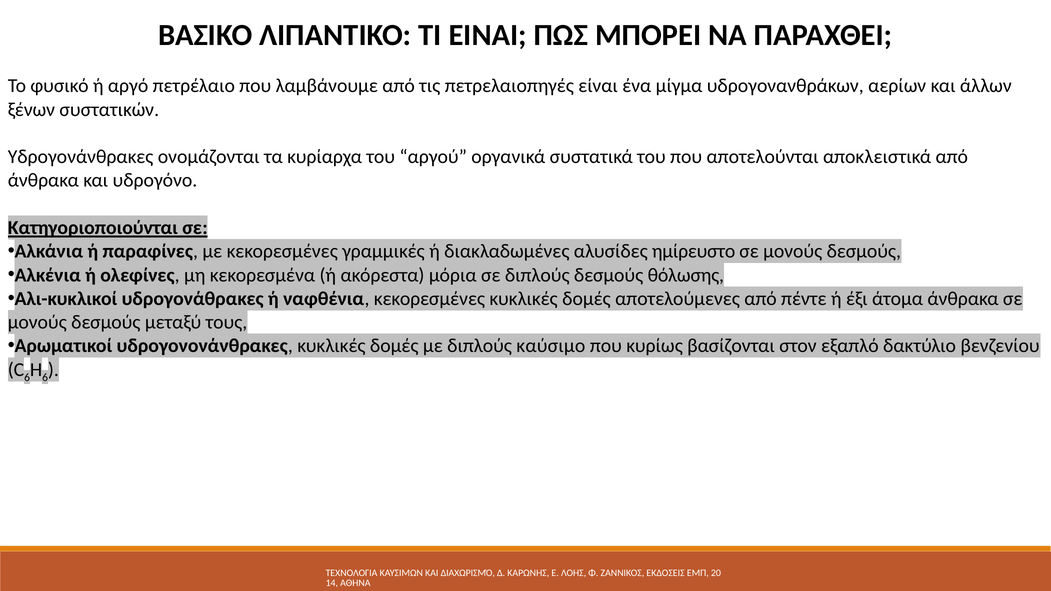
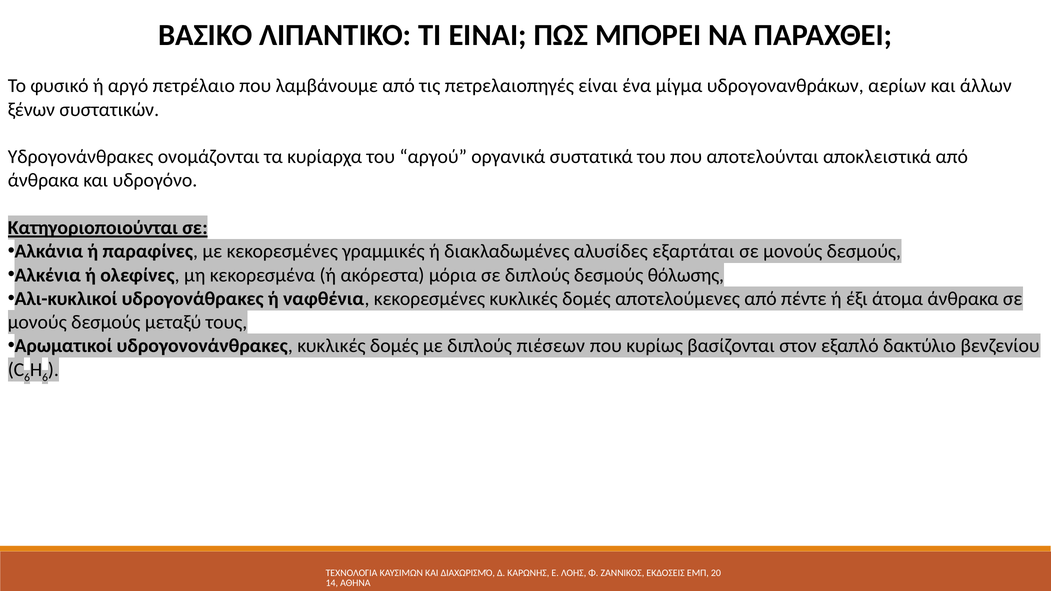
ημίρευστο: ημίρευστο -> εξαρτάται
καύσιμο: καύσιμο -> πιέσεων
